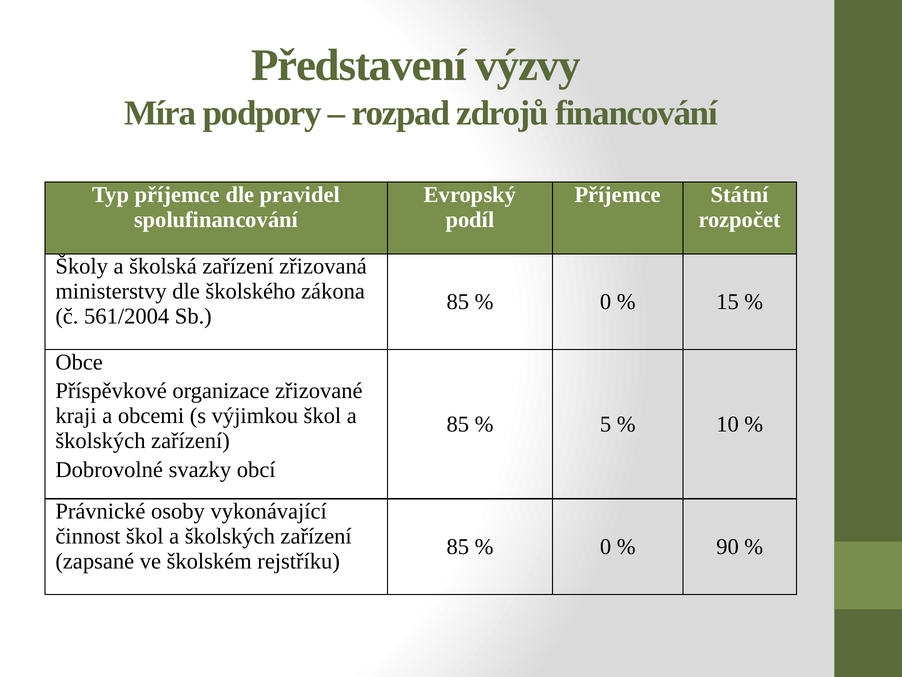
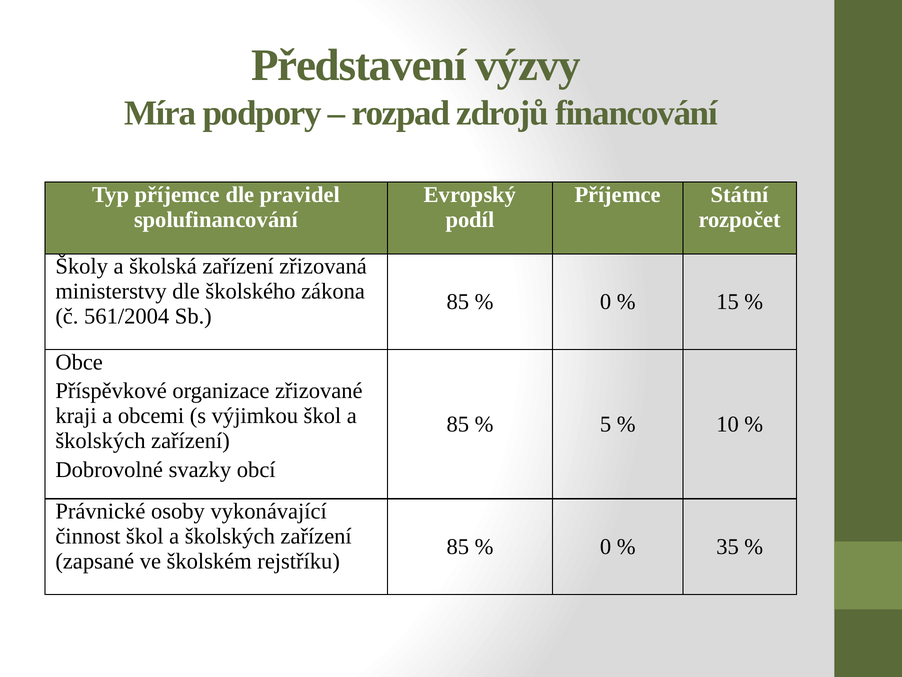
90: 90 -> 35
